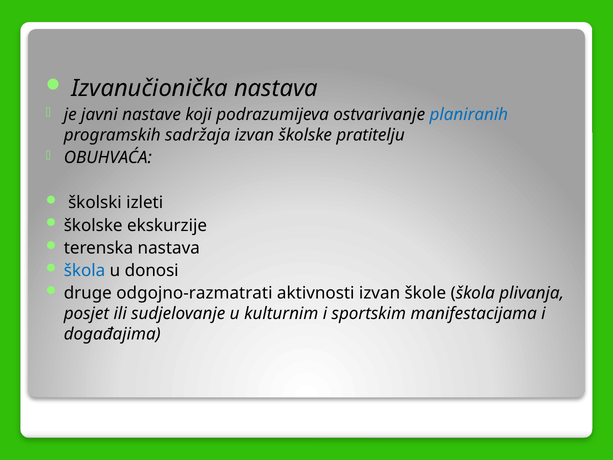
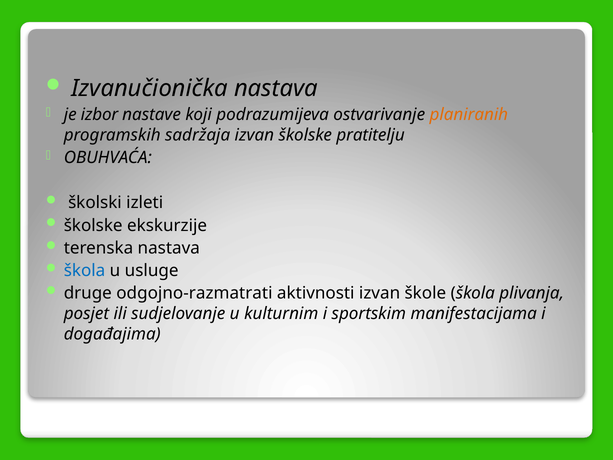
javni: javni -> izbor
planiranih colour: blue -> orange
donosi: donosi -> usluge
